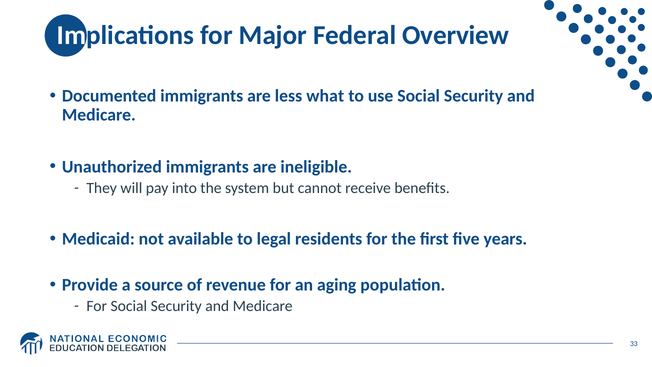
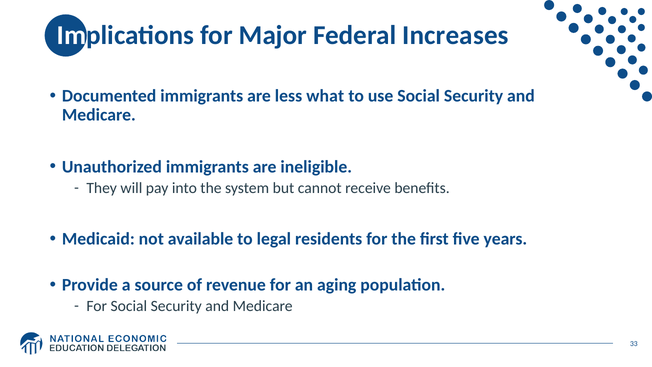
Overview: Overview -> Increases
